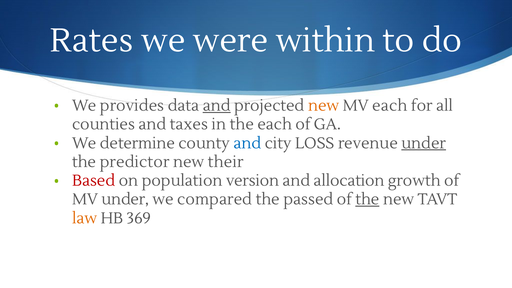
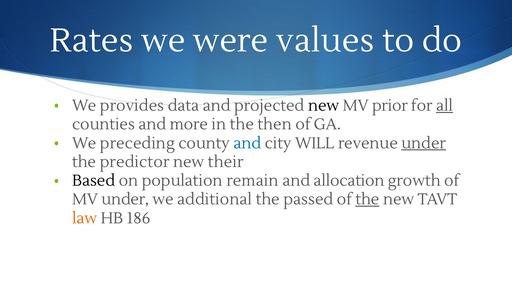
within: within -> values
and at (217, 106) underline: present -> none
new at (324, 106) colour: orange -> black
MV each: each -> prior
all underline: none -> present
taxes: taxes -> more
the each: each -> then
determine: determine -> preceding
LOSS: LOSS -> WILL
Based colour: red -> black
version: version -> remain
compared: compared -> additional
369: 369 -> 186
